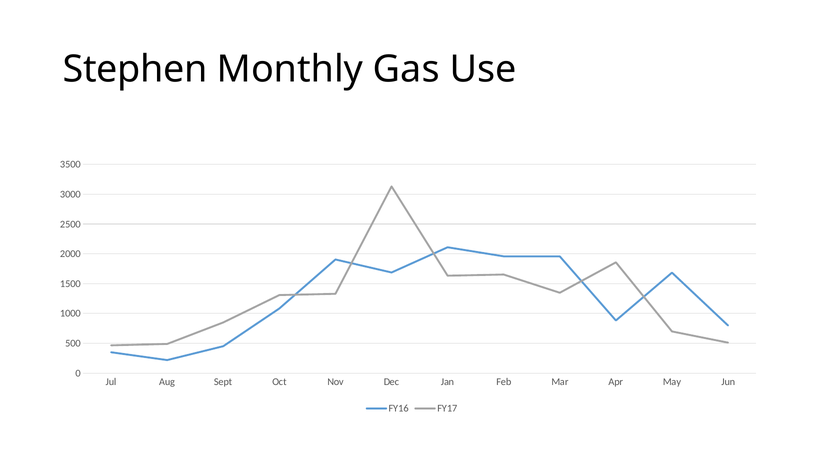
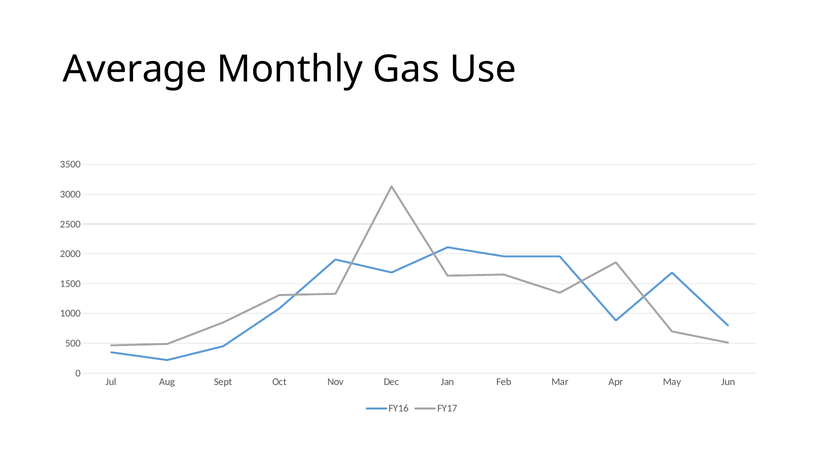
Stephen: Stephen -> Average
